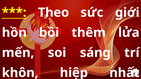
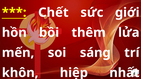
Theo: Theo -> Chết
